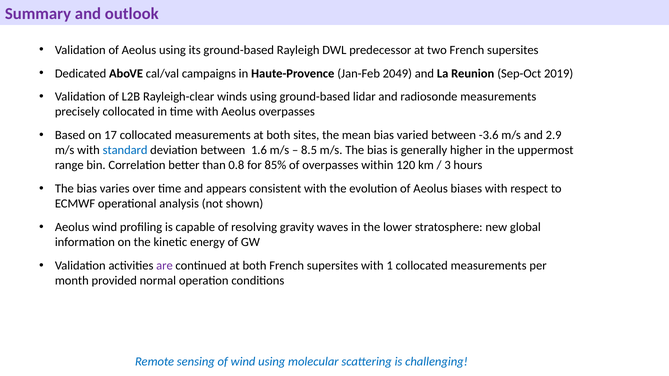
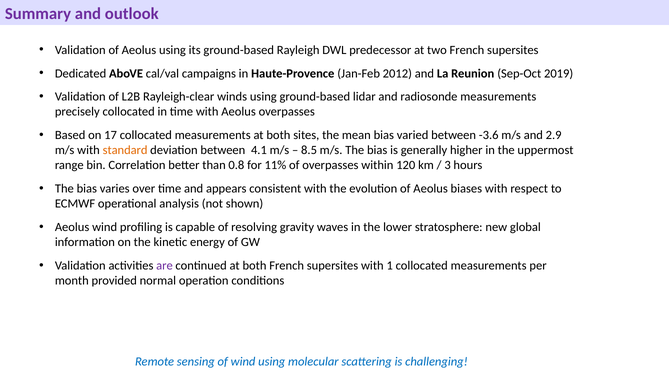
2049: 2049 -> 2012
standard colour: blue -> orange
1.6: 1.6 -> 4.1
85%: 85% -> 11%
